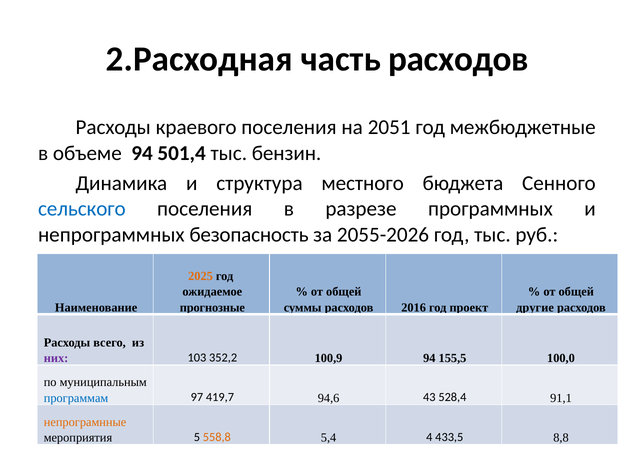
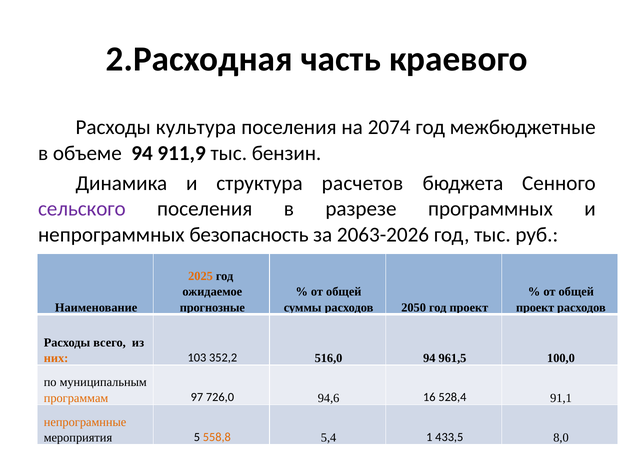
часть расходов: расходов -> краевого
краевого: краевого -> культура
2051: 2051 -> 2074
501,4: 501,4 -> 911,9
местного: местного -> расчетов
сельского colour: blue -> purple
2055-2026: 2055-2026 -> 2063-2026
2016: 2016 -> 2050
другие at (535, 307): другие -> проект
них colour: purple -> orange
100,9: 100,9 -> 516,0
155,5: 155,5 -> 961,5
программам colour: blue -> orange
419,7: 419,7 -> 726,0
43: 43 -> 16
4: 4 -> 1
8,8: 8,8 -> 8,0
